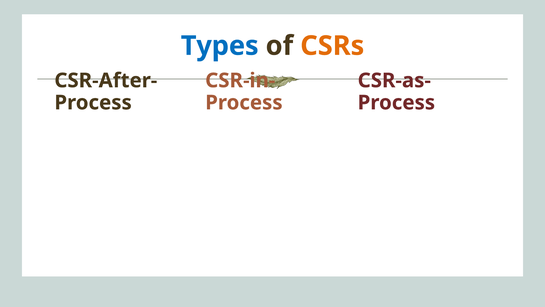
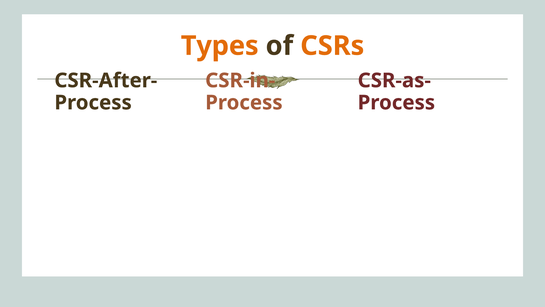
Types colour: blue -> orange
